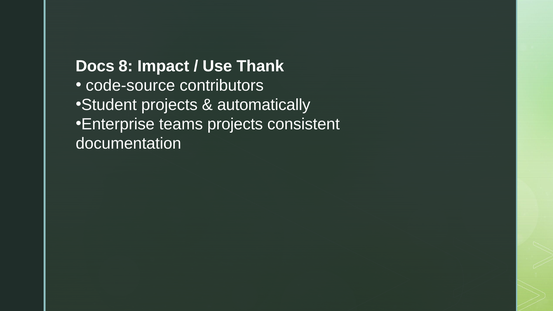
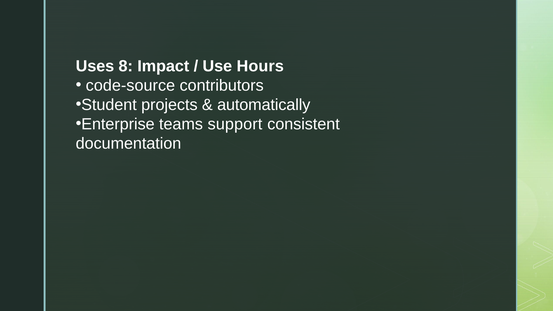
Docs: Docs -> Uses
Thank: Thank -> Hours
teams projects: projects -> support
